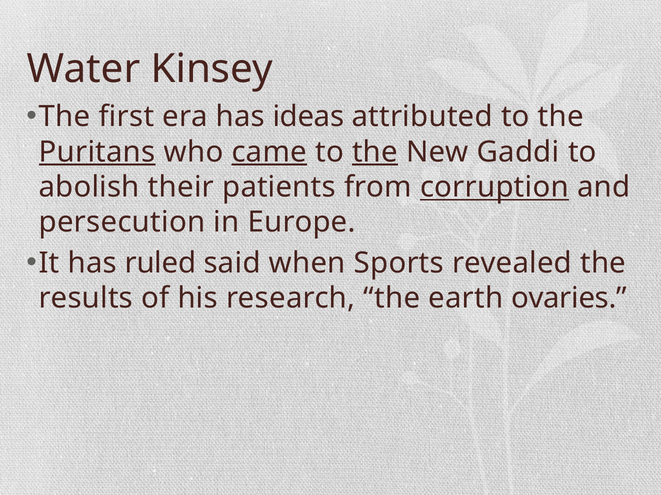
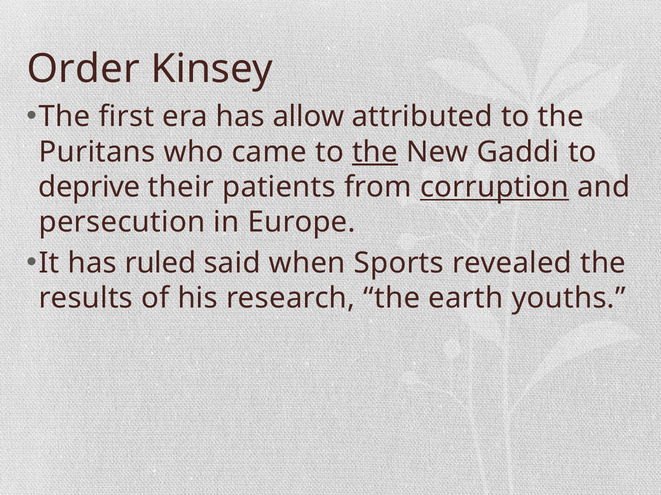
Water: Water -> Order
ideas: ideas -> allow
Puritans underline: present -> none
came underline: present -> none
abolish: abolish -> deprive
ovaries: ovaries -> youths
